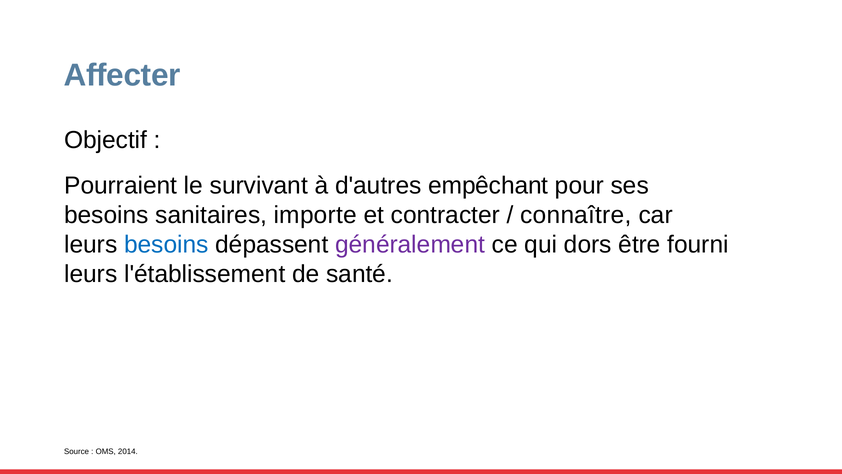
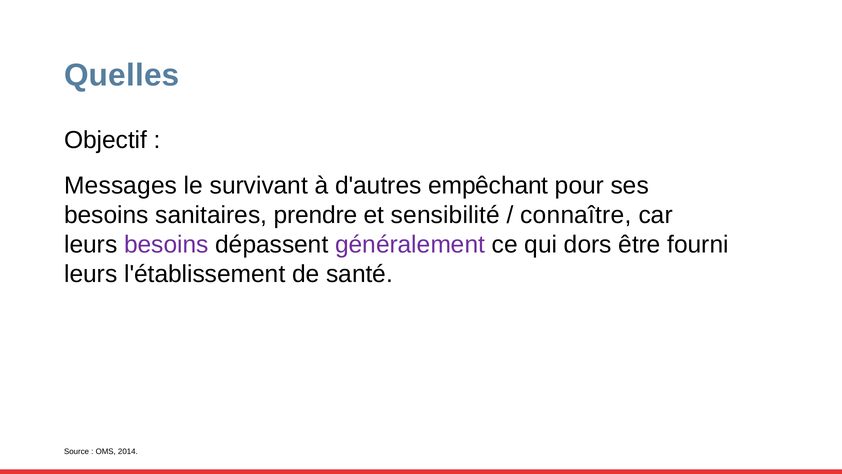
Affecter: Affecter -> Quelles
Pourraient: Pourraient -> Messages
importe: importe -> prendre
contracter: contracter -> sensibilité
besoins at (166, 244) colour: blue -> purple
